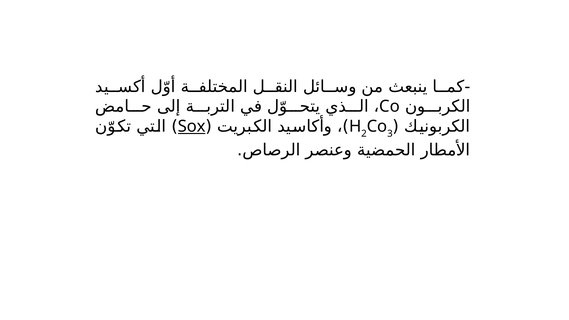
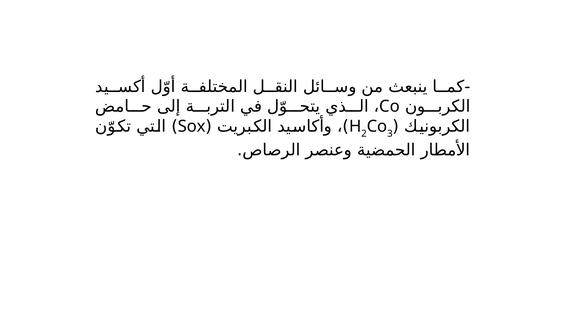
Sox underline: present -> none
